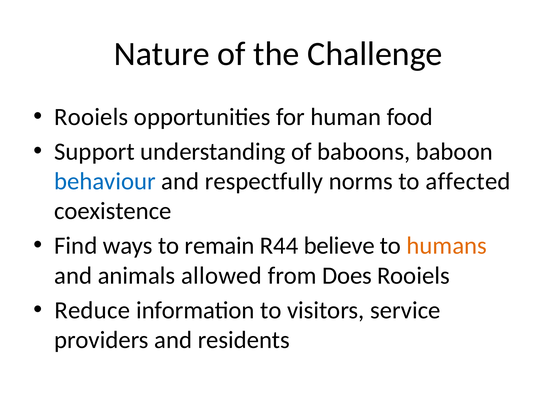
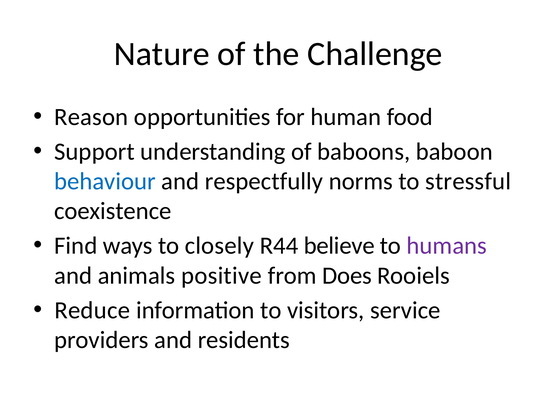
Rooiels at (91, 117): Rooiels -> Reason
affected: affected -> stressful
remain: remain -> closely
humans colour: orange -> purple
allowed: allowed -> positive
